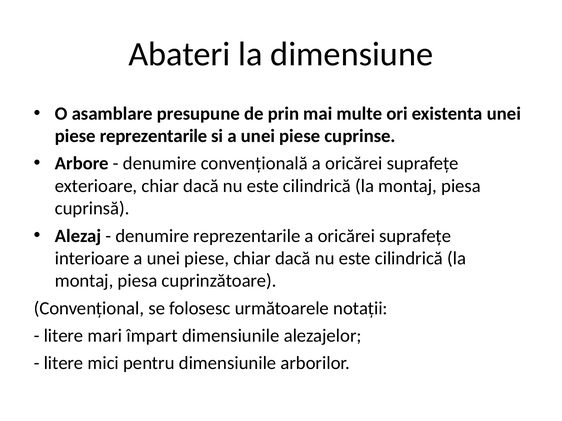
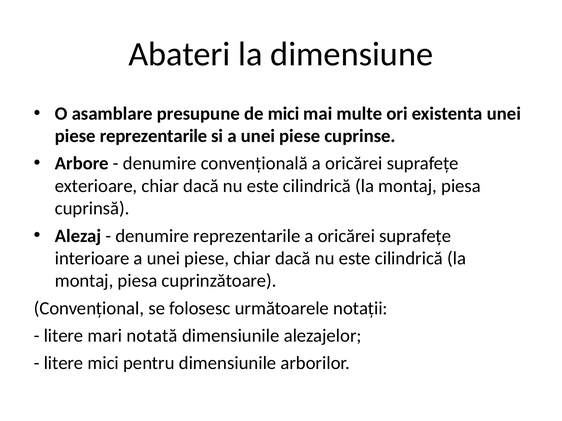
de prin: prin -> mici
împart: împart -> notată
